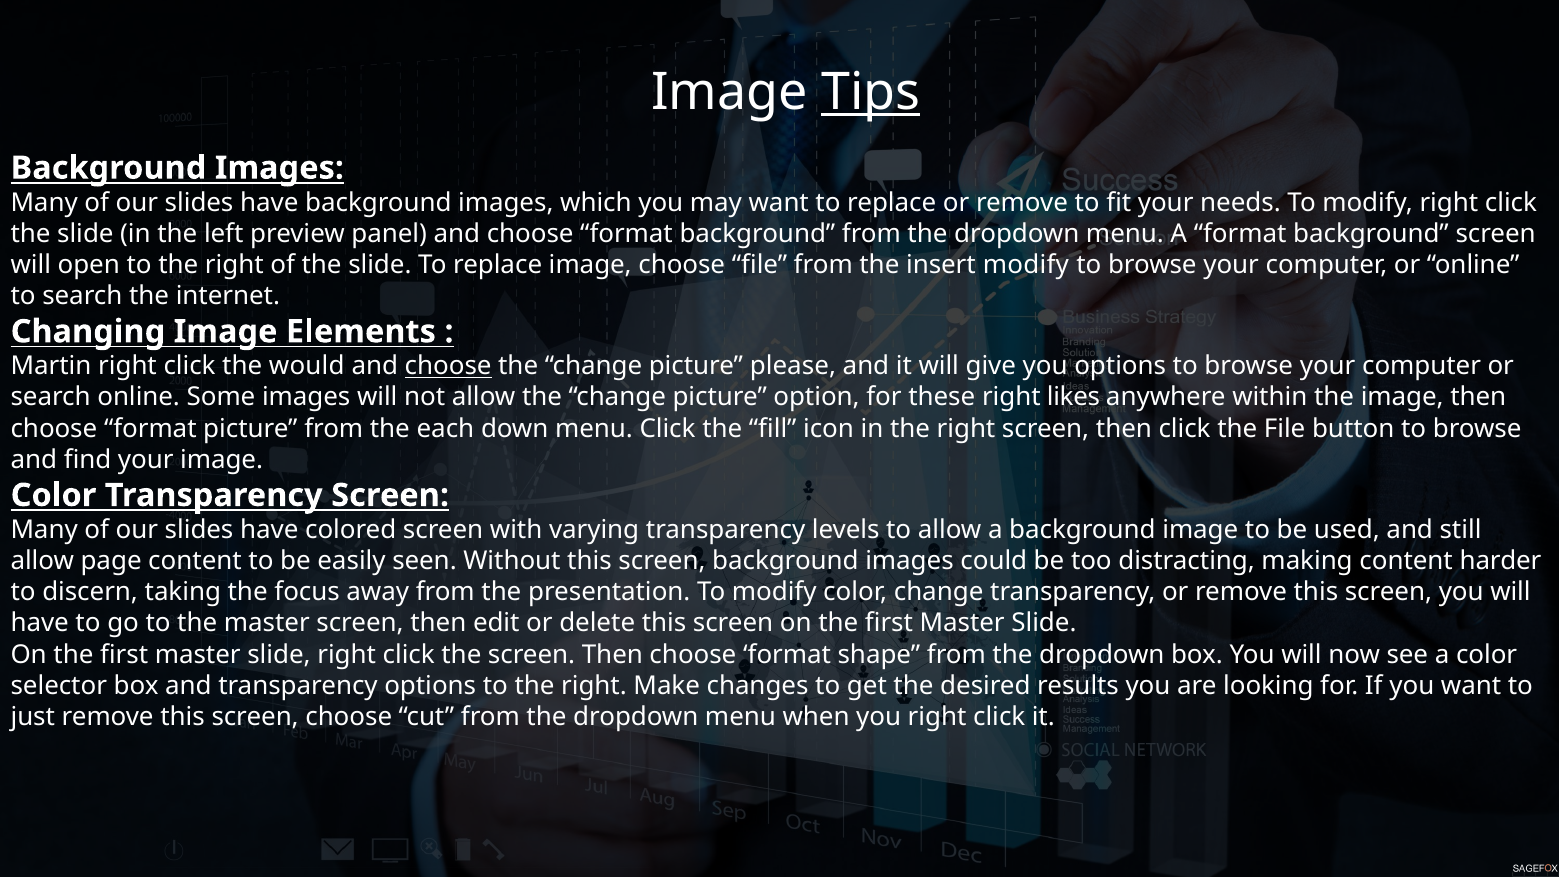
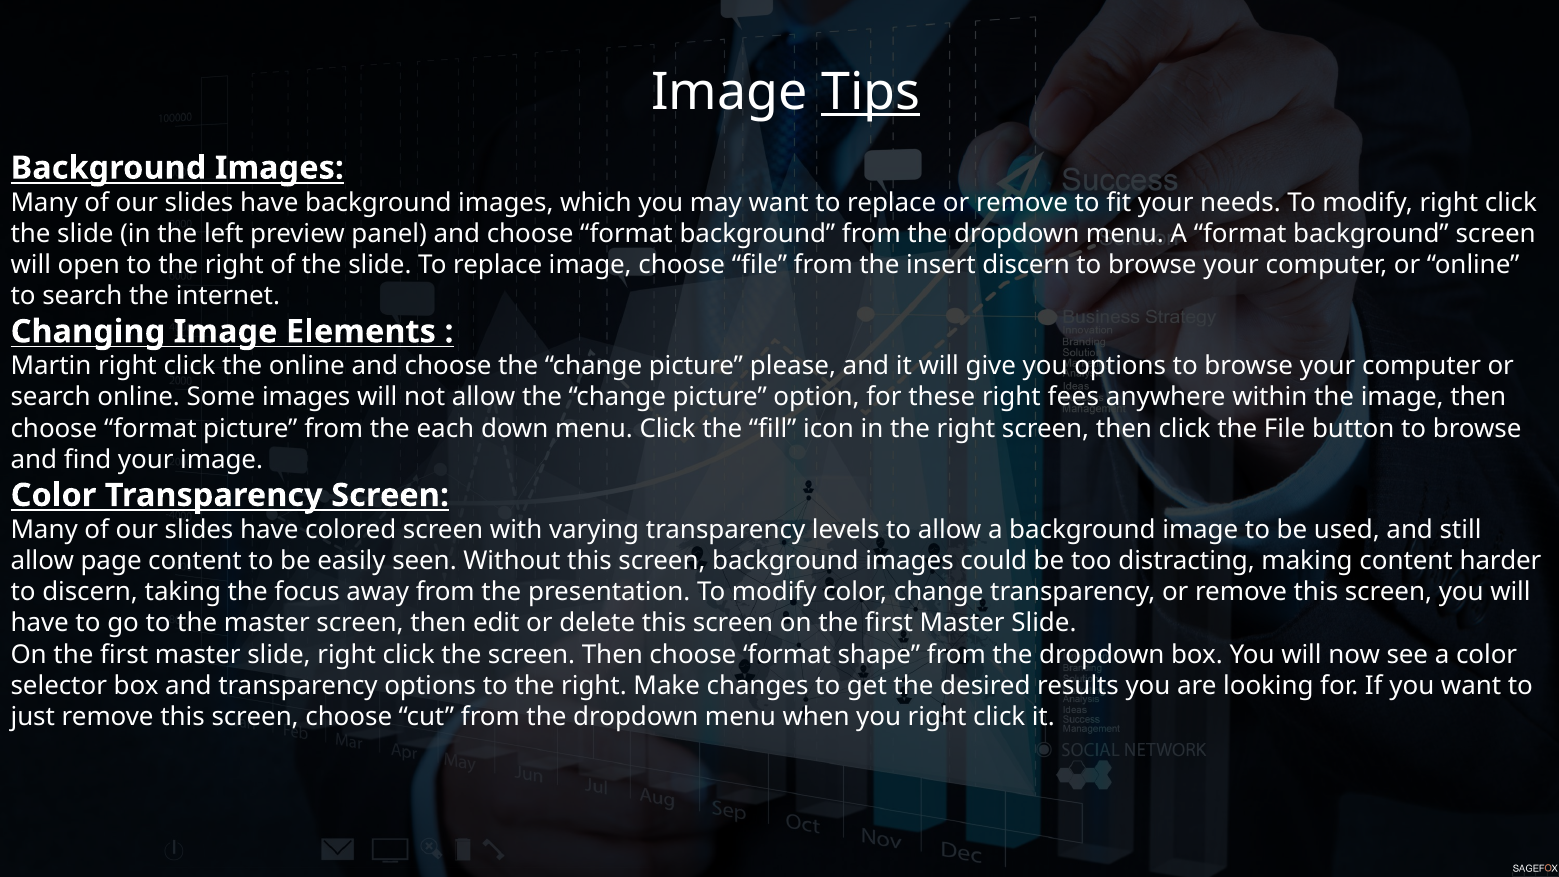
insert modify: modify -> discern
the would: would -> online
choose at (448, 366) underline: present -> none
likes: likes -> fees
